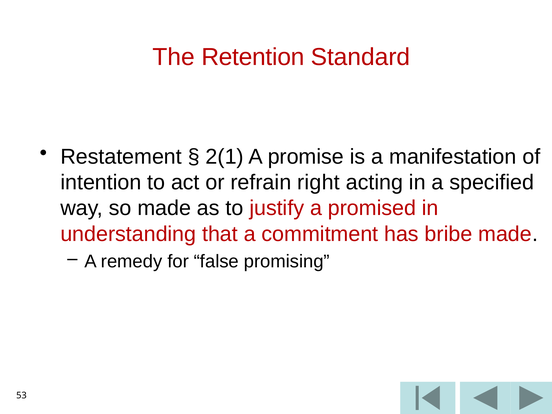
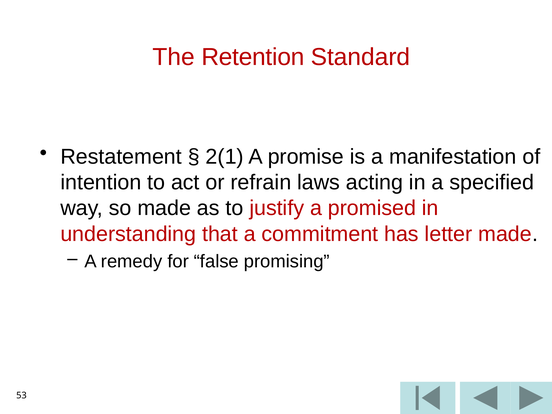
right: right -> laws
bribe: bribe -> letter
